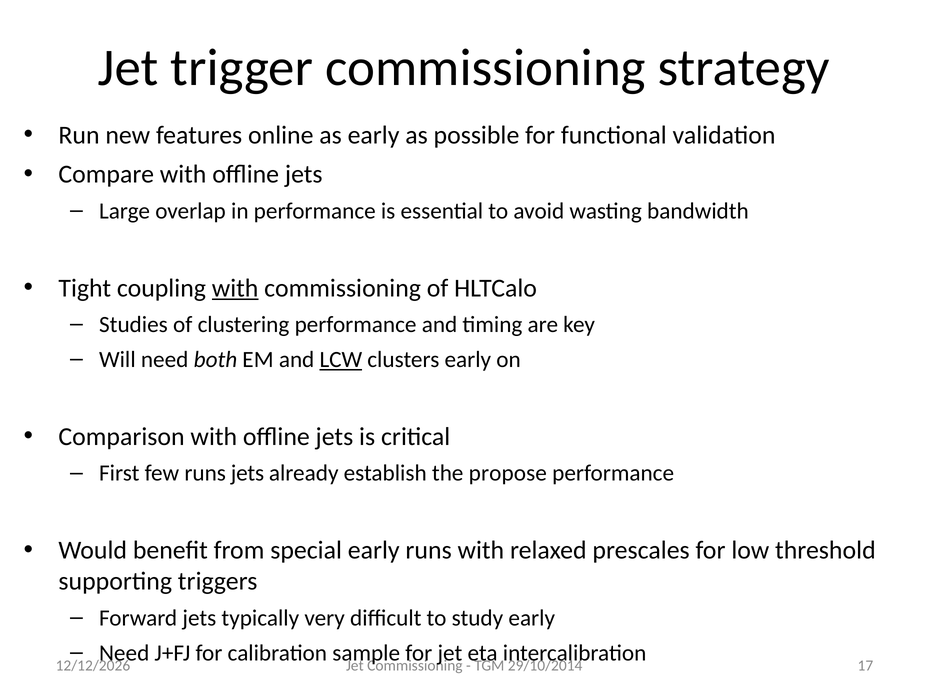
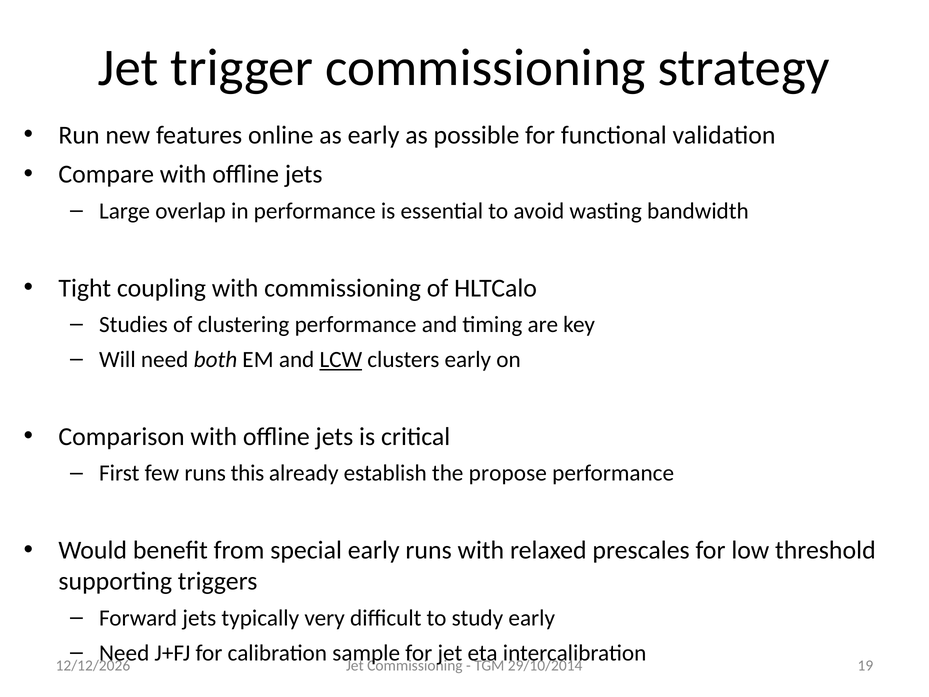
with at (235, 288) underline: present -> none
runs jets: jets -> this
17: 17 -> 19
